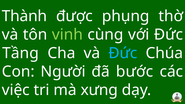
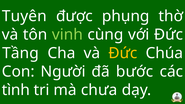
Thành: Thành -> Tuyên
Đức at (123, 53) colour: light blue -> yellow
việc: việc -> tình
xưng: xưng -> chưa
